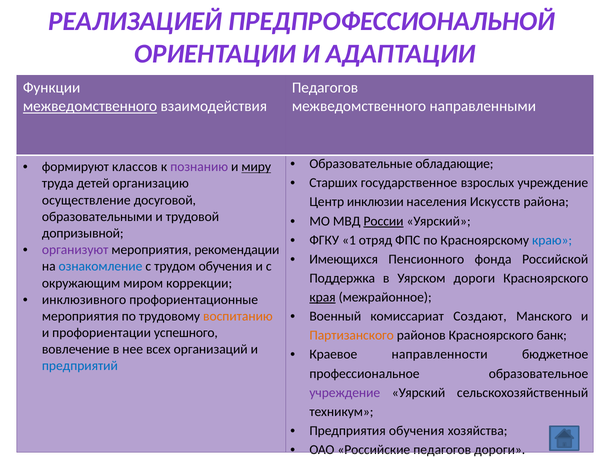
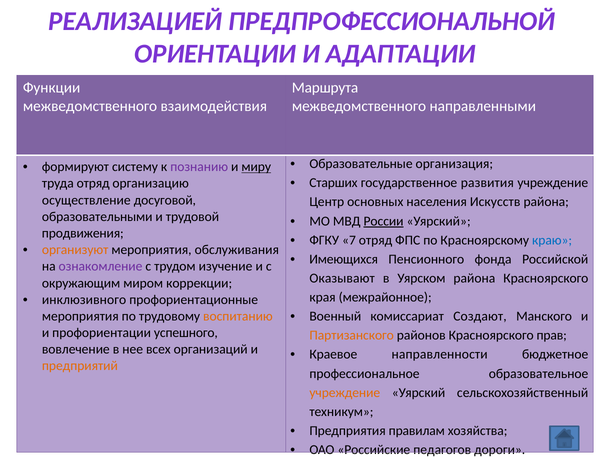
Педагогов at (325, 88): Педагогов -> Маршрута
межведомственного at (90, 106) underline: present -> none
обладающие: обладающие -> организация
классов: классов -> систему
взрослых: взрослых -> развития
труда детей: детей -> отряд
инклюзии: инклюзии -> основных
допризывной: допризывной -> продвижения
1: 1 -> 7
организуют colour: purple -> orange
рекомендации: рекомендации -> обслуживания
ознакомление colour: blue -> purple
трудом обучения: обучения -> изучение
Поддержка: Поддержка -> Оказывают
Уярском дороги: дороги -> района
края underline: present -> none
банк: банк -> прав
предприятий colour: blue -> orange
учреждение at (345, 392) colour: purple -> orange
Предприятия обучения: обучения -> правилам
